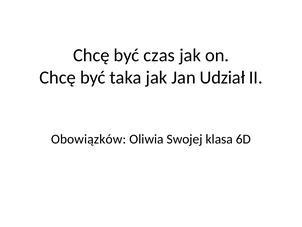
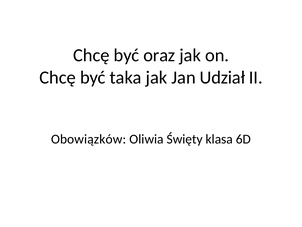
czas: czas -> oraz
Swojej: Swojej -> Święty
